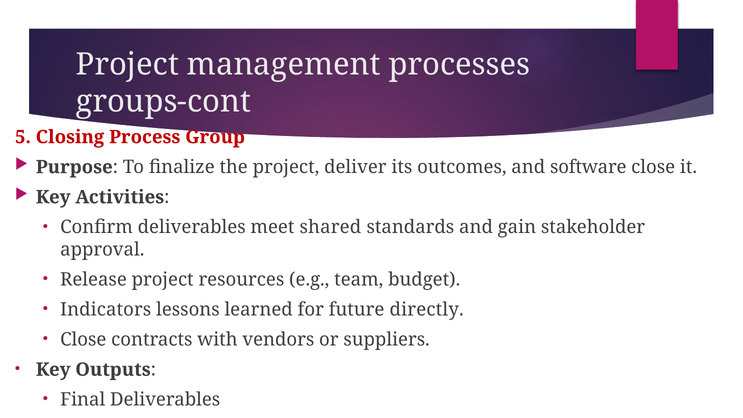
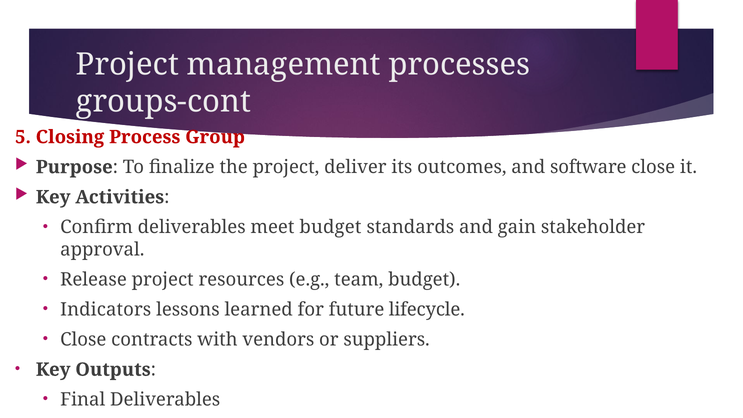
meet shared: shared -> budget
directly: directly -> lifecycle
